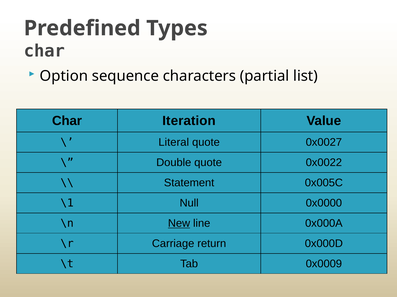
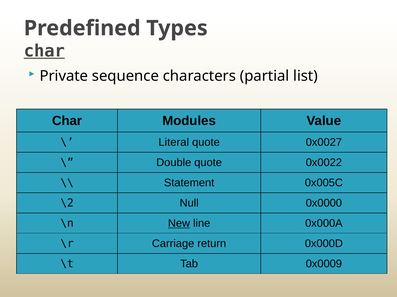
char at (44, 51) underline: none -> present
Option: Option -> Private
Iteration: Iteration -> Modules
\1: \1 -> \2
